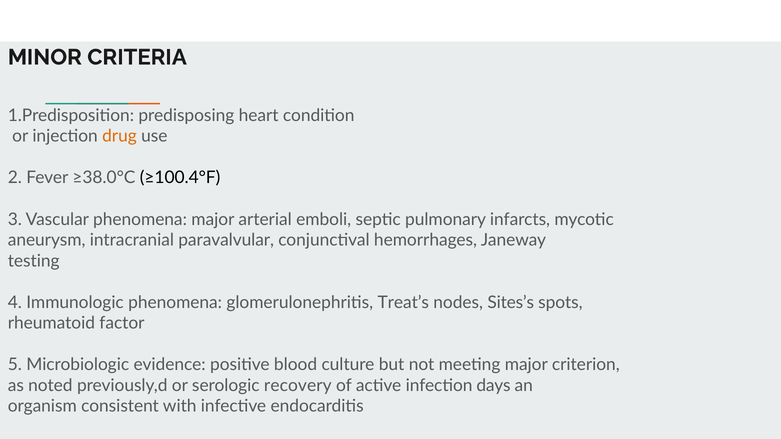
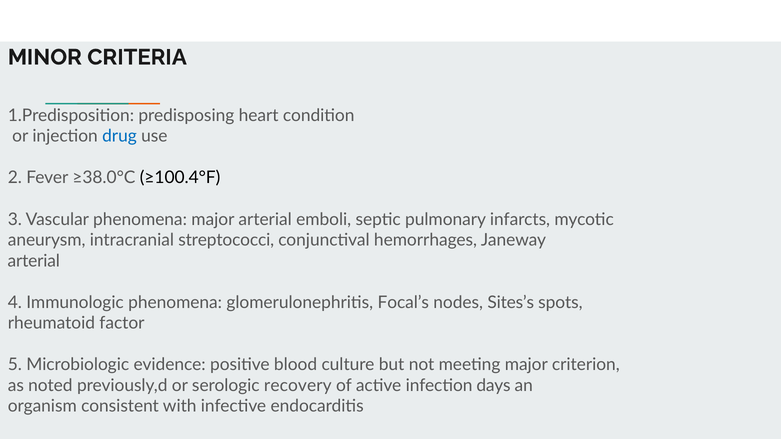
drug colour: orange -> blue
paravalvular: paravalvular -> streptococci
testing at (34, 261): testing -> arterial
Treat’s: Treat’s -> Focal’s
